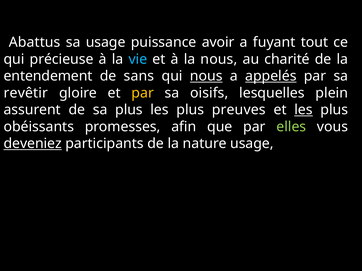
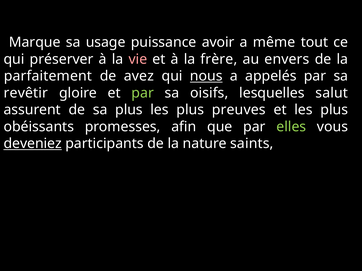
Abattus: Abattus -> Marque
fuyant: fuyant -> même
précieuse: précieuse -> préserver
vie colour: light blue -> pink
la nous: nous -> frère
charité: charité -> envers
entendement: entendement -> parfaitement
sans: sans -> avez
appelés underline: present -> none
par at (143, 93) colour: yellow -> light green
plein: plein -> salut
les at (304, 110) underline: present -> none
nature usage: usage -> saints
